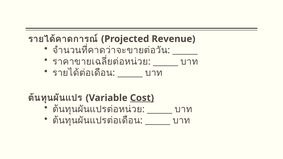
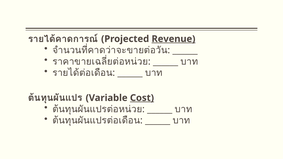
Revenue underline: none -> present
